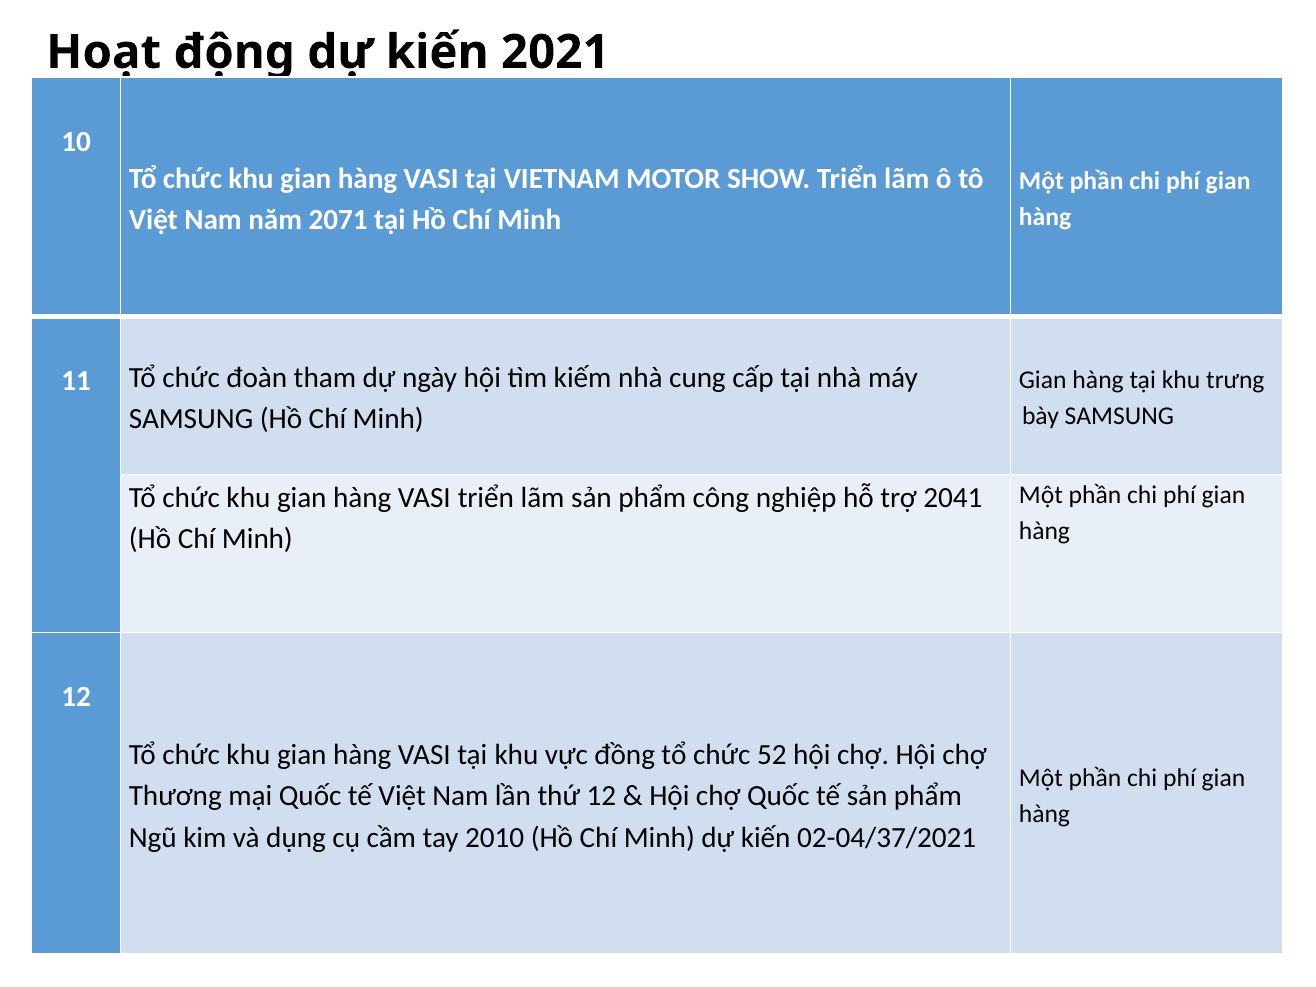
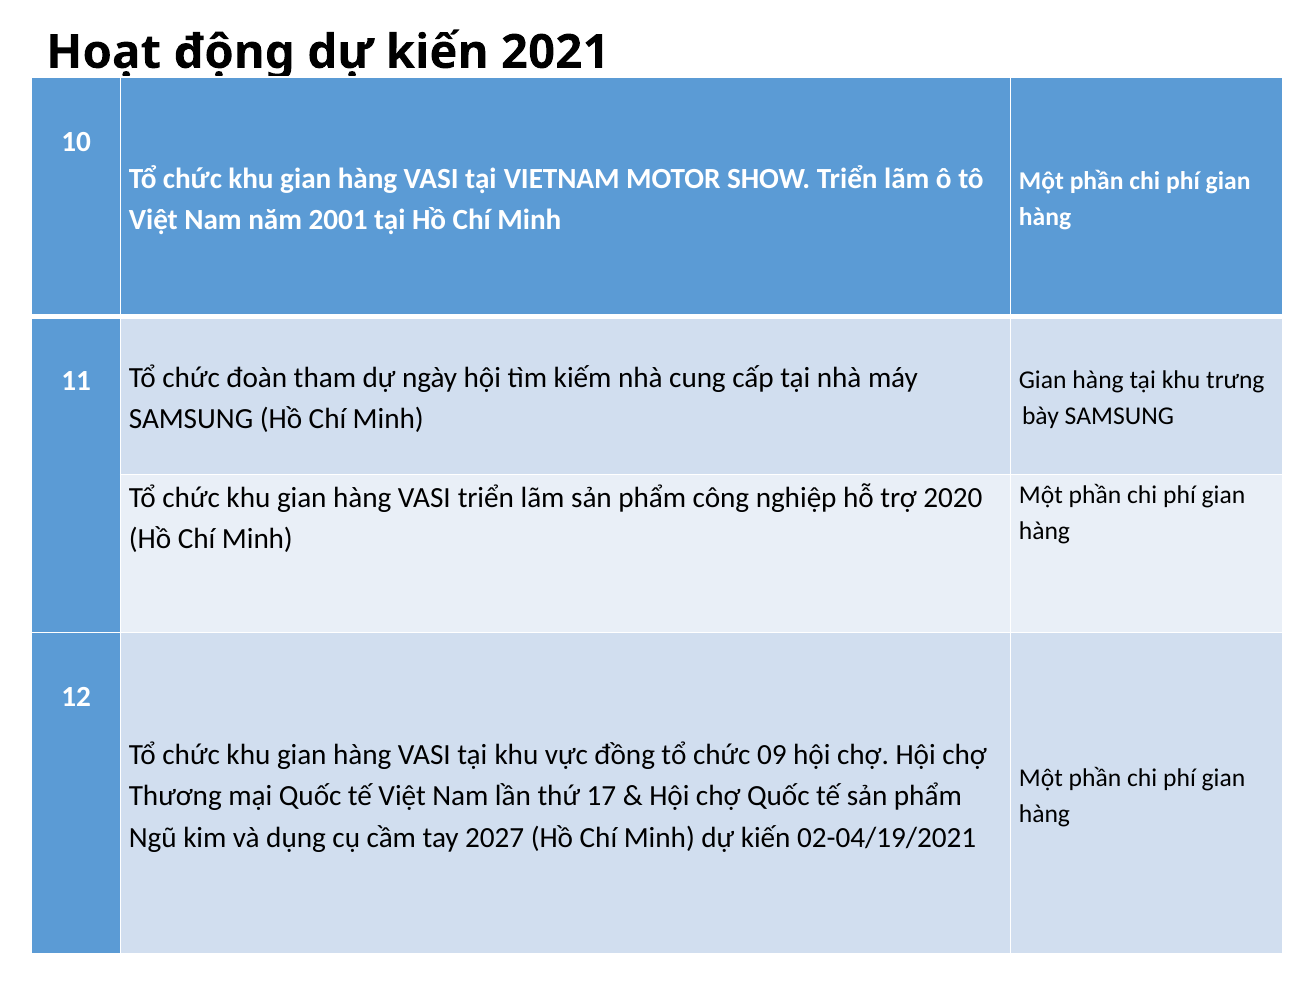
2071: 2071 -> 2001
2041: 2041 -> 2020
52: 52 -> 09
thứ 12: 12 -> 17
2010: 2010 -> 2027
02-04/37/2021: 02-04/37/2021 -> 02-04/19/2021
